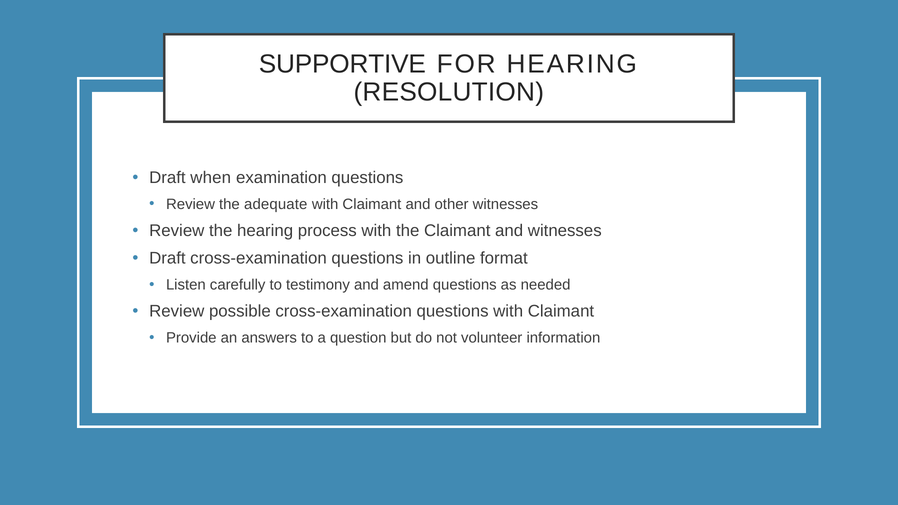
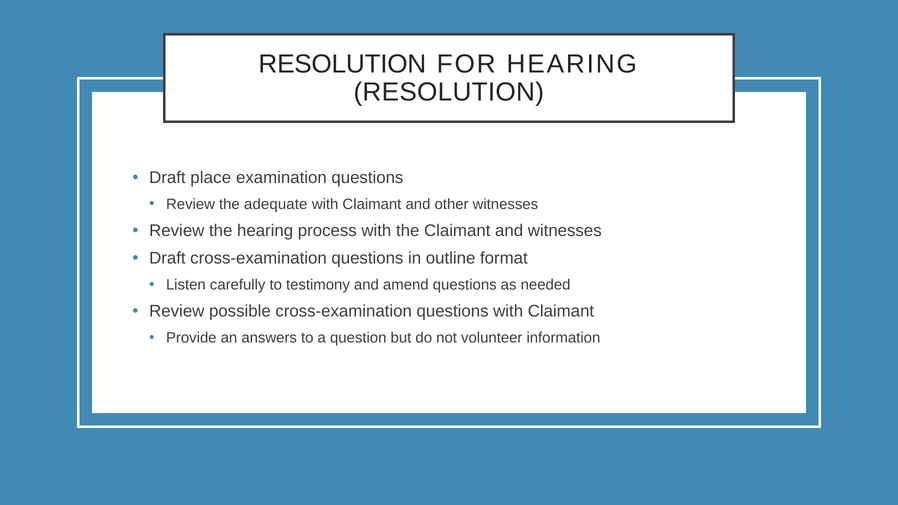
SUPPORTIVE at (342, 64): SUPPORTIVE -> RESOLUTION
when: when -> place
